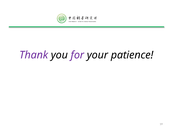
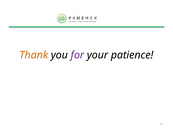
Thank colour: purple -> orange
